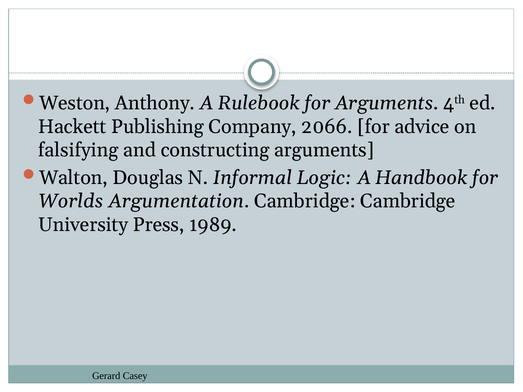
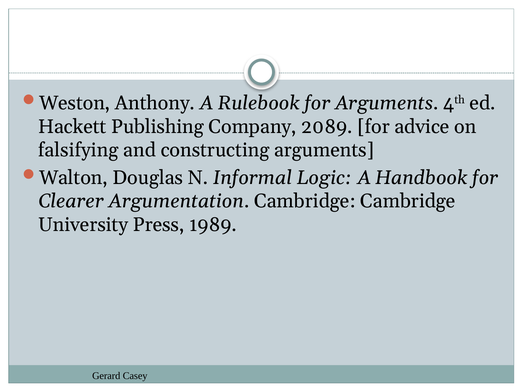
2066: 2066 -> 2089
Worlds: Worlds -> Clearer
